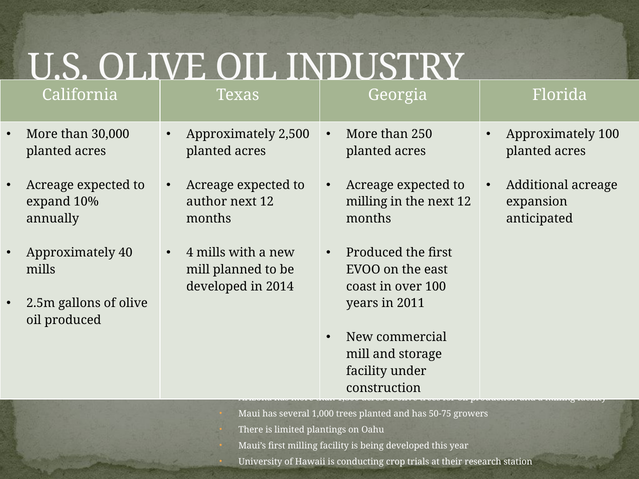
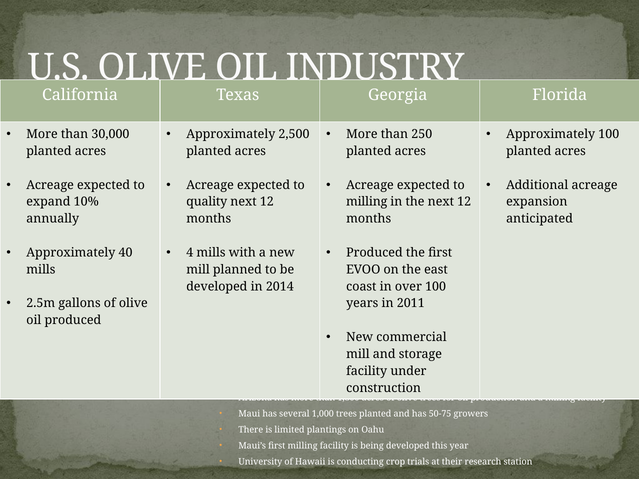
author: author -> quality
